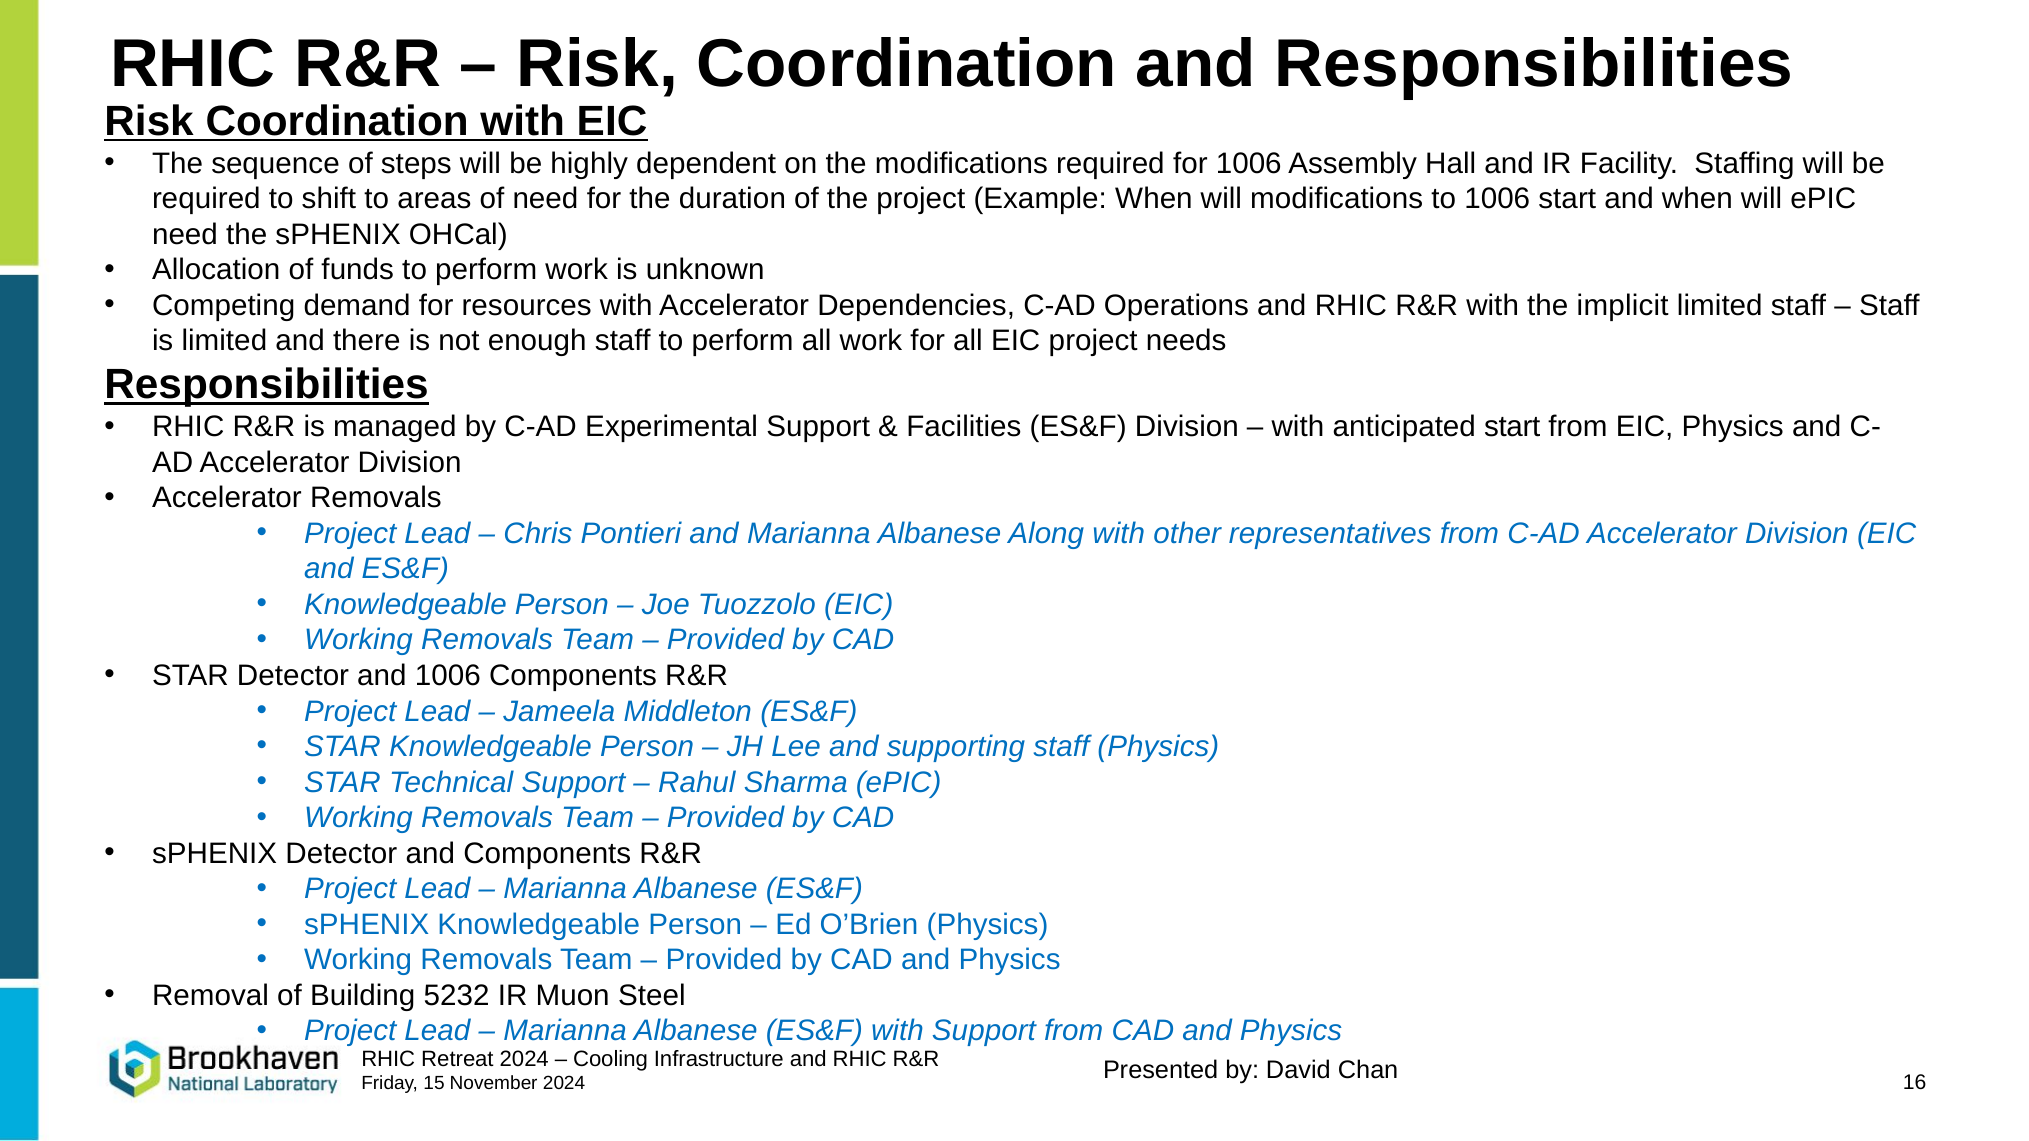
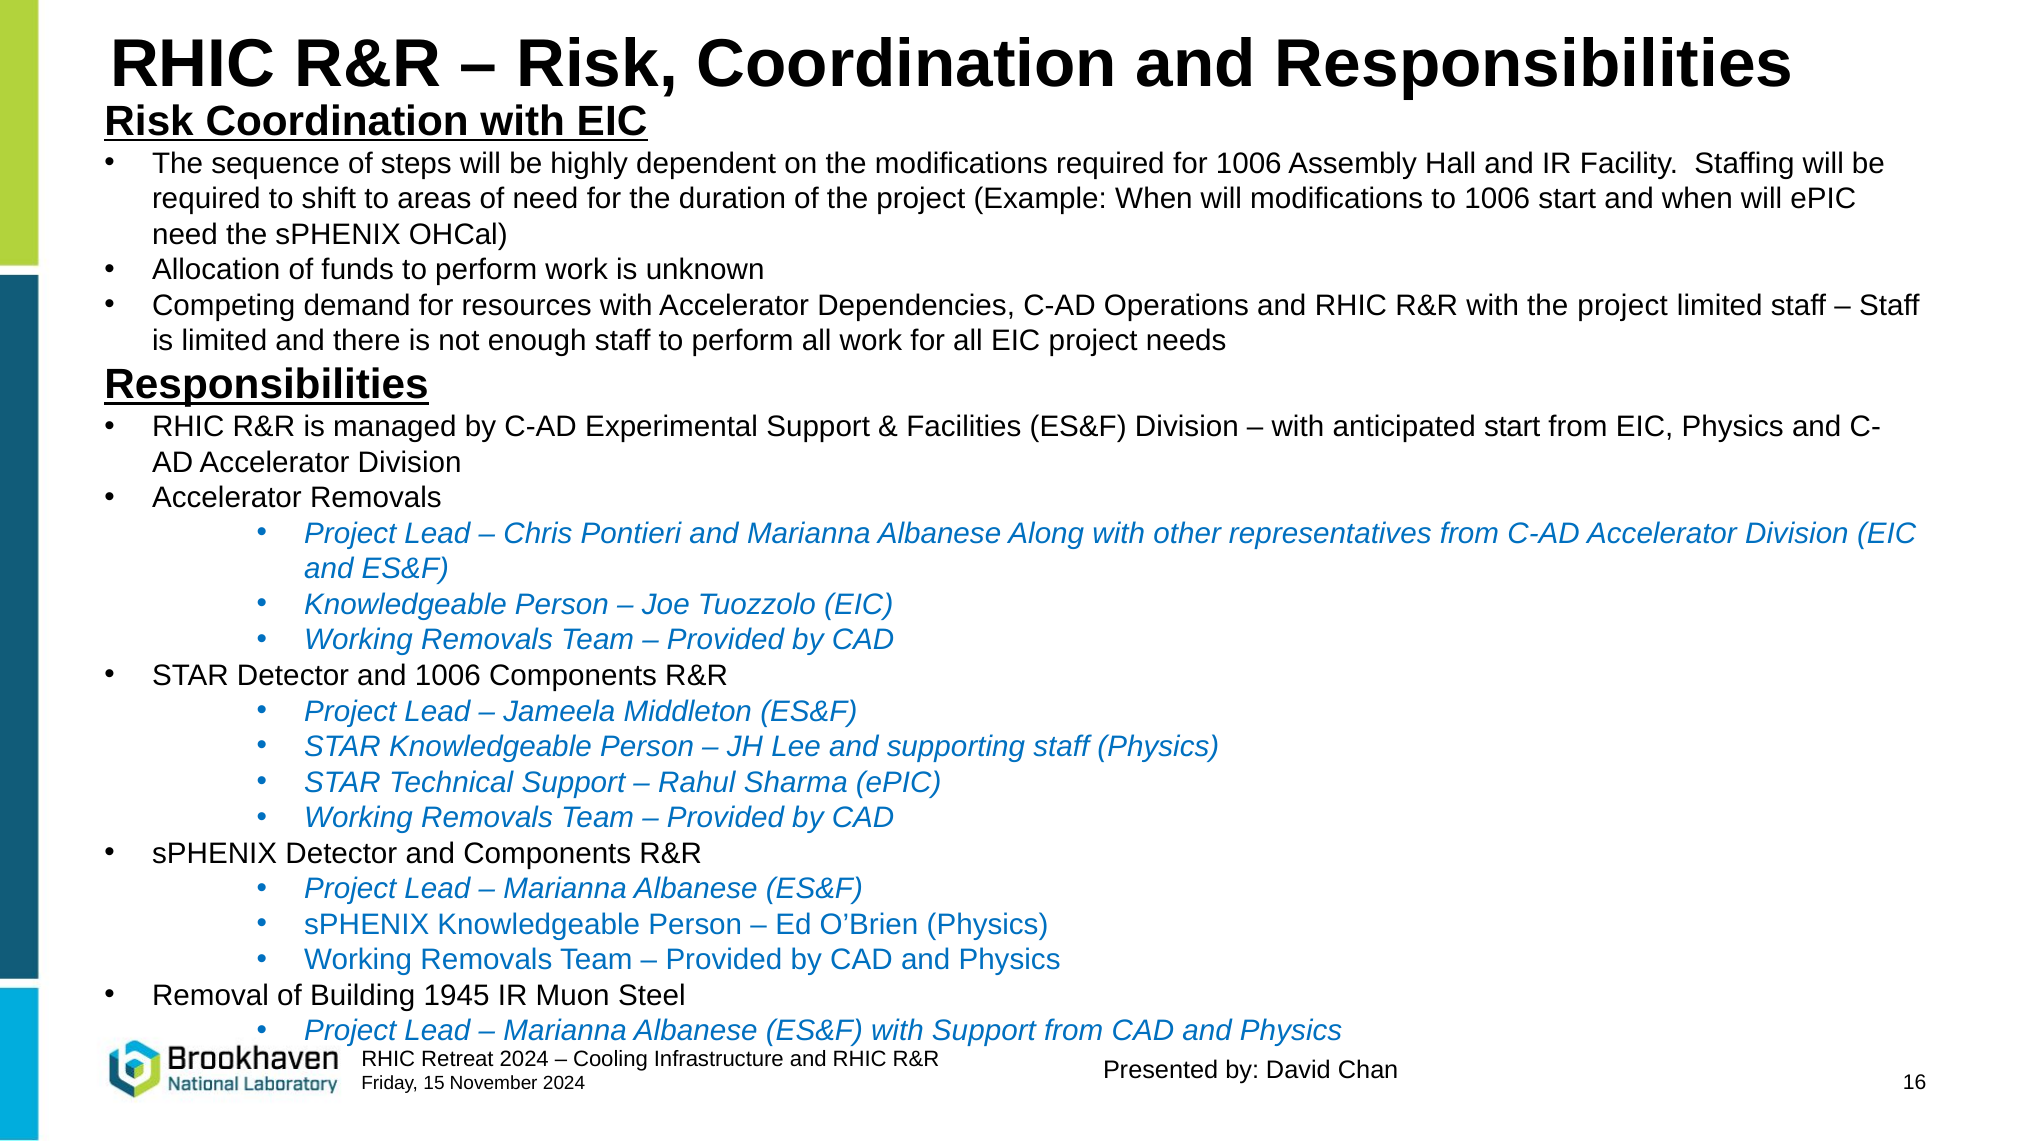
with the implicit: implicit -> project
5232: 5232 -> 1945
